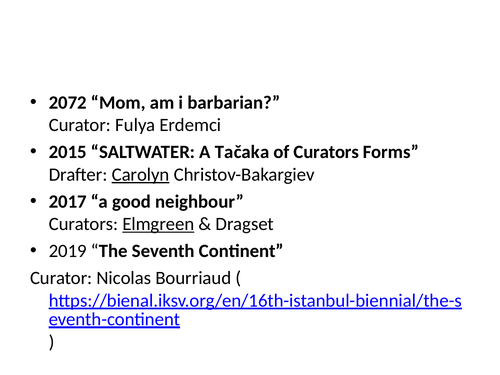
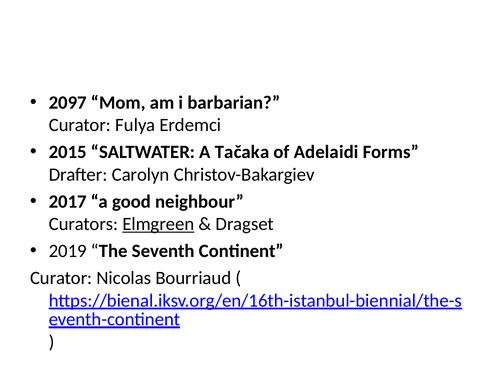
2072: 2072 -> 2097
of Curators: Curators -> Adelaidi
Carolyn underline: present -> none
